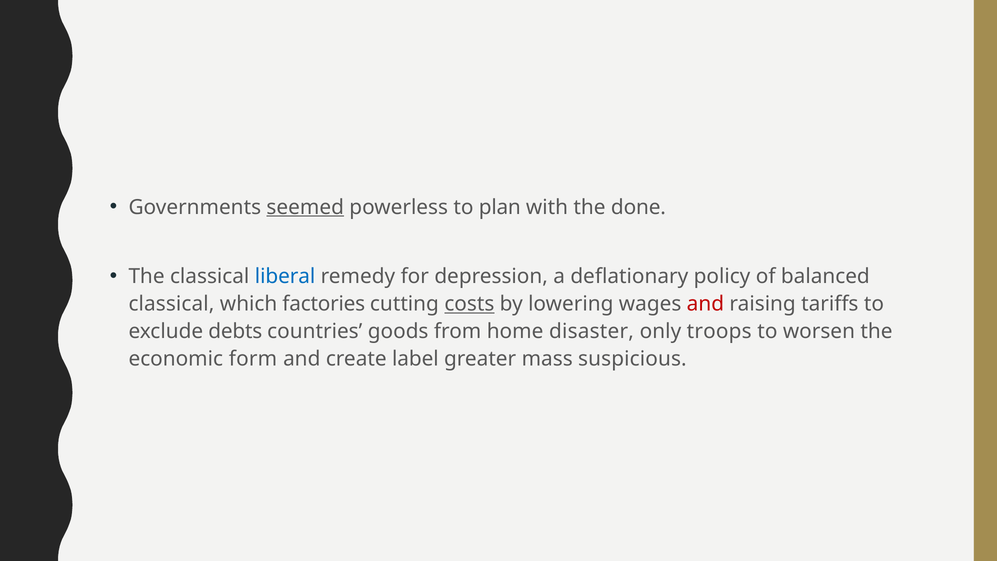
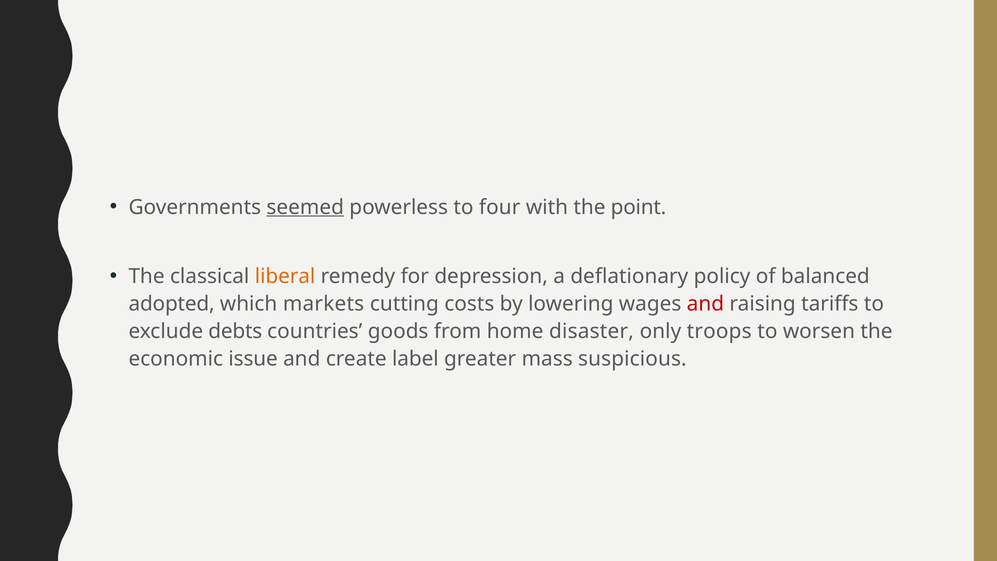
plan: plan -> four
done: done -> point
liberal colour: blue -> orange
classical at (171, 304): classical -> adopted
factories: factories -> markets
costs underline: present -> none
form: form -> issue
